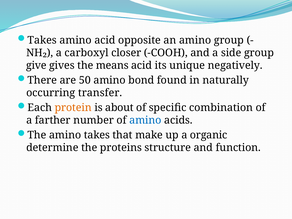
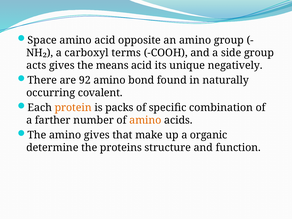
Takes at (42, 40): Takes -> Space
closer: closer -> terms
give: give -> acts
50: 50 -> 92
transfer: transfer -> covalent
about: about -> packs
amino at (145, 120) colour: blue -> orange
amino takes: takes -> gives
